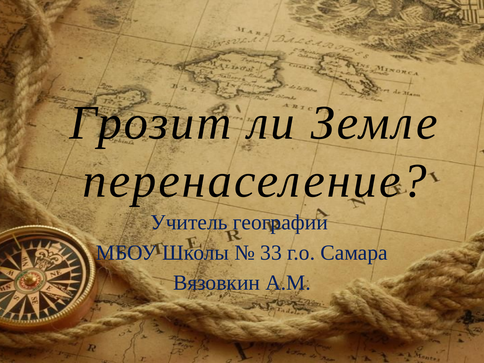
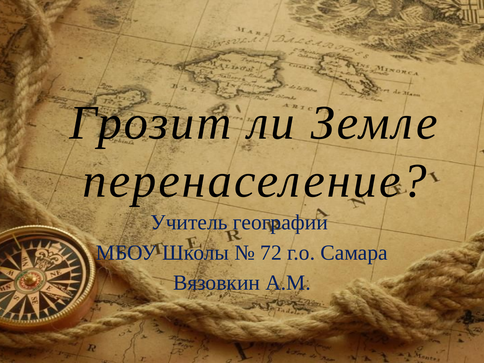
33: 33 -> 72
